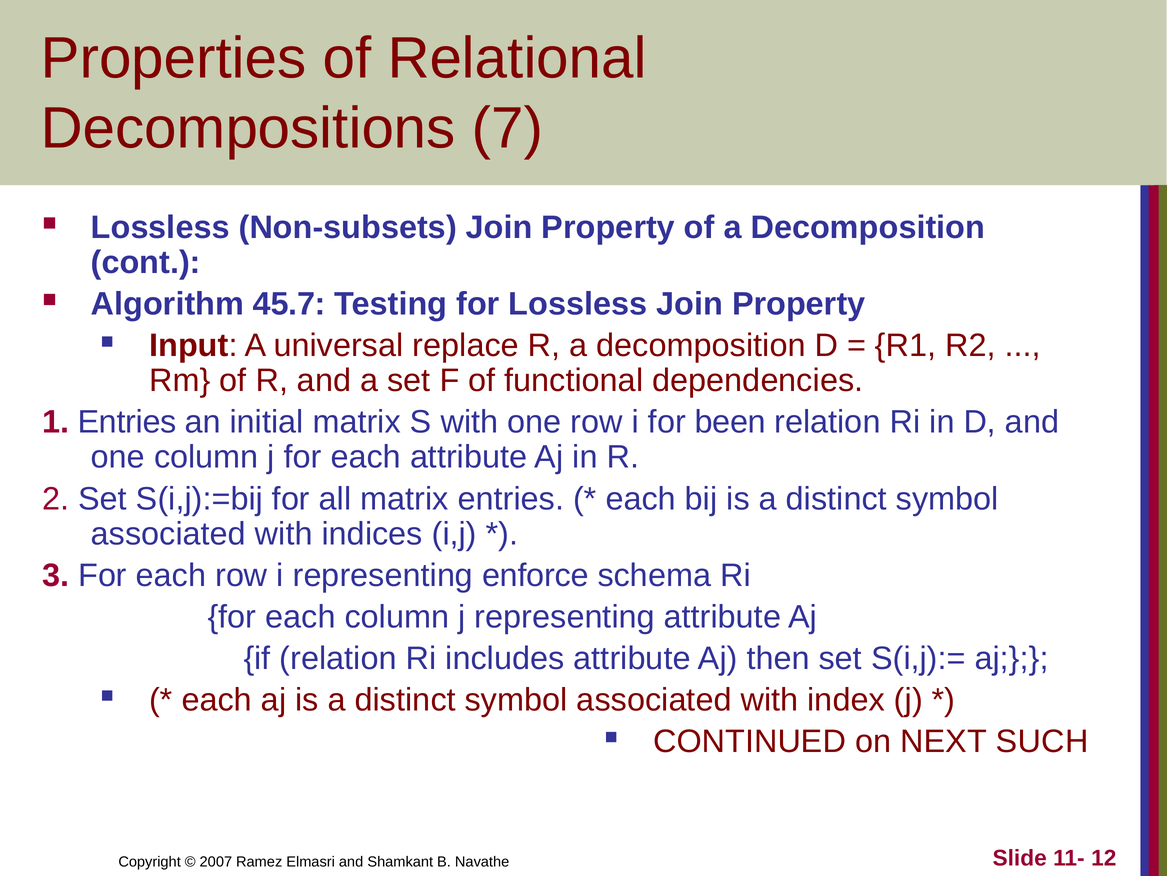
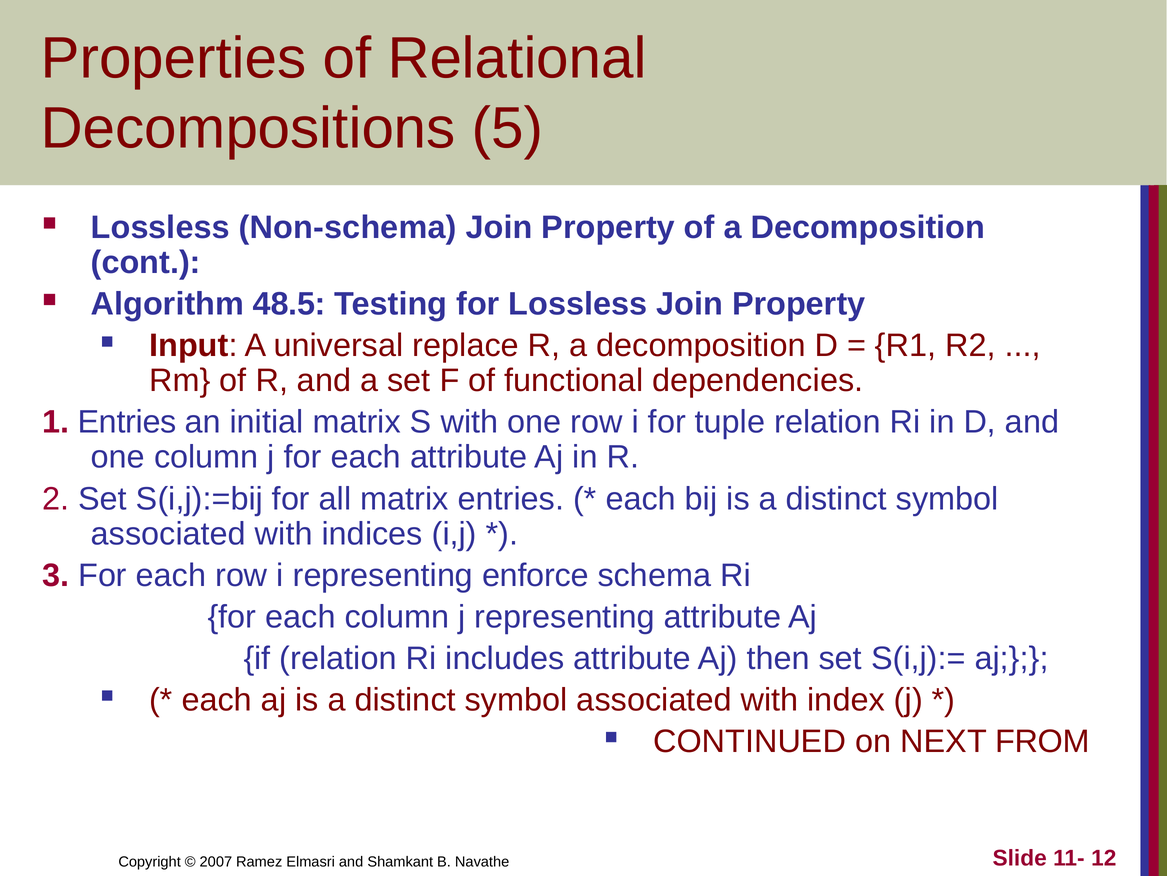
7: 7 -> 5
Non-subsets: Non-subsets -> Non-schema
45.7: 45.7 -> 48.5
been: been -> tuple
SUCH: SUCH -> FROM
